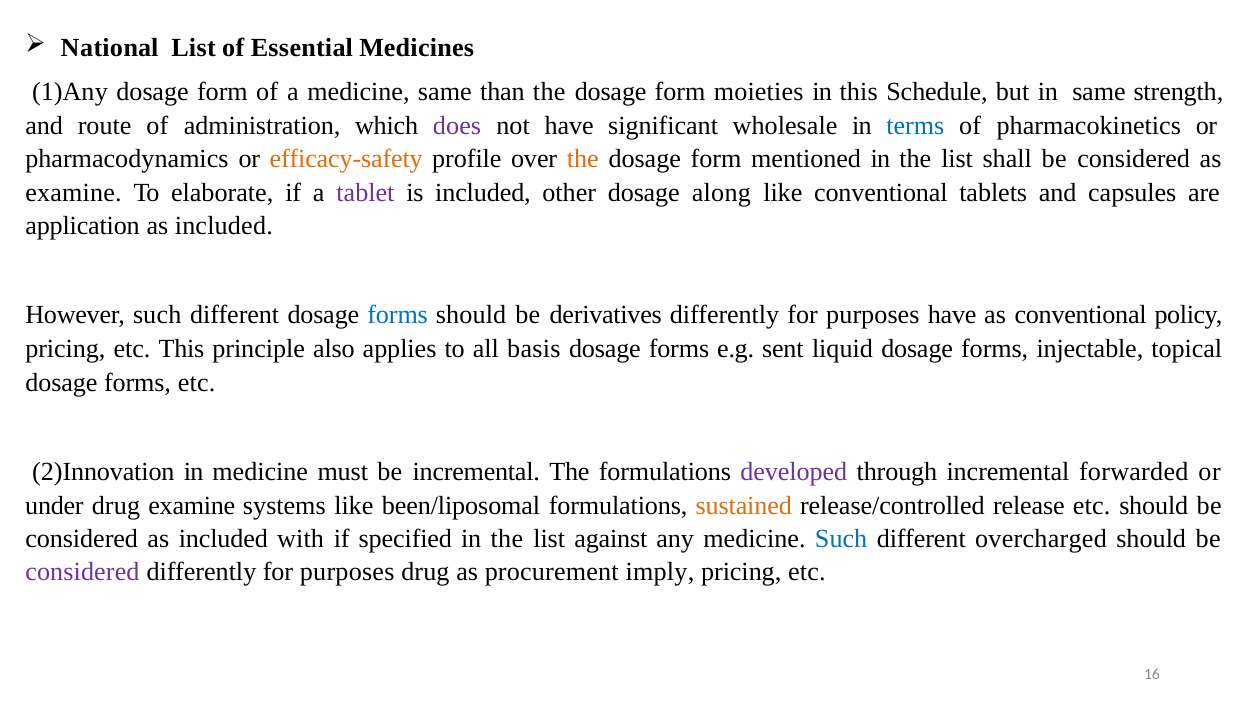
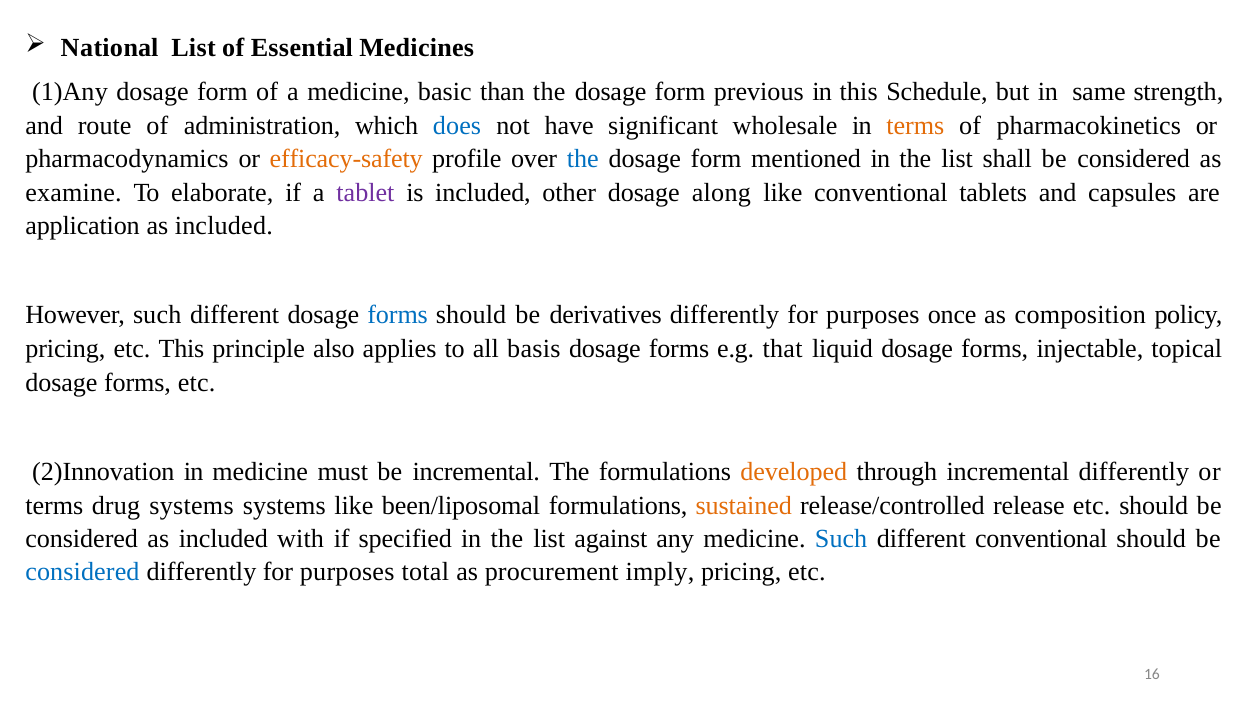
medicine same: same -> basic
moieties: moieties -> previous
does colour: purple -> blue
terms at (915, 125) colour: blue -> orange
the at (583, 159) colour: orange -> blue
purposes have: have -> once
as conventional: conventional -> composition
sent: sent -> that
developed colour: purple -> orange
incremental forwarded: forwarded -> differently
under at (54, 505): under -> terms
drug examine: examine -> systems
different overcharged: overcharged -> conventional
considered at (82, 572) colour: purple -> blue
purposes drug: drug -> total
